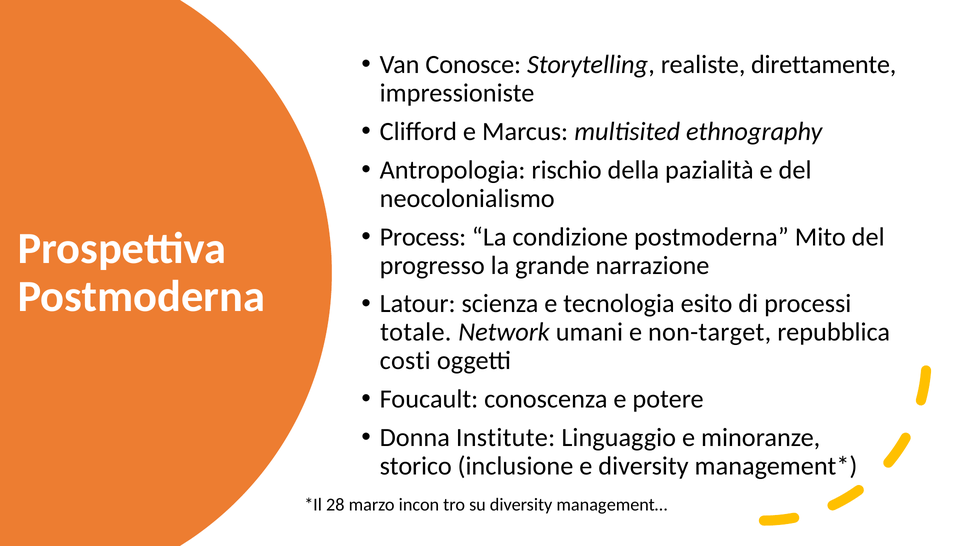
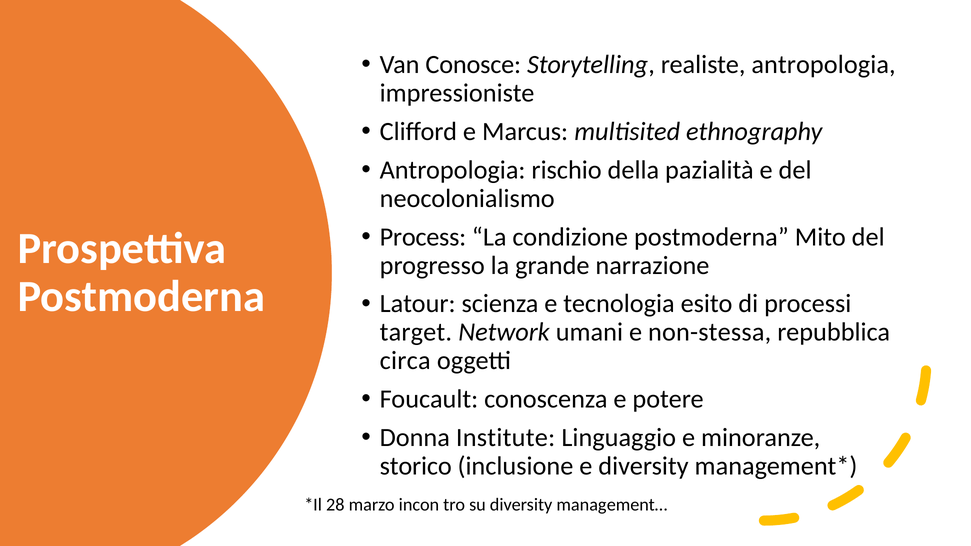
realiste direttamente: direttamente -> antropologia
totale: totale -> target
non-target: non-target -> non-stessa
costi: costi -> circa
